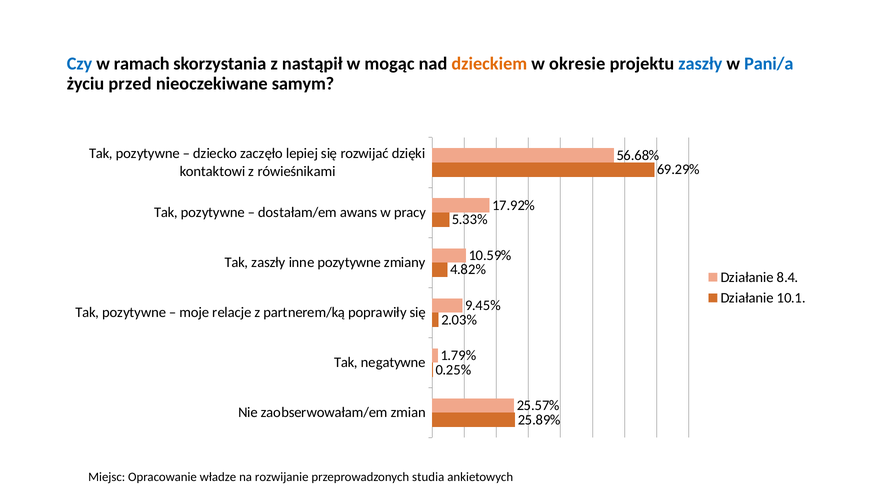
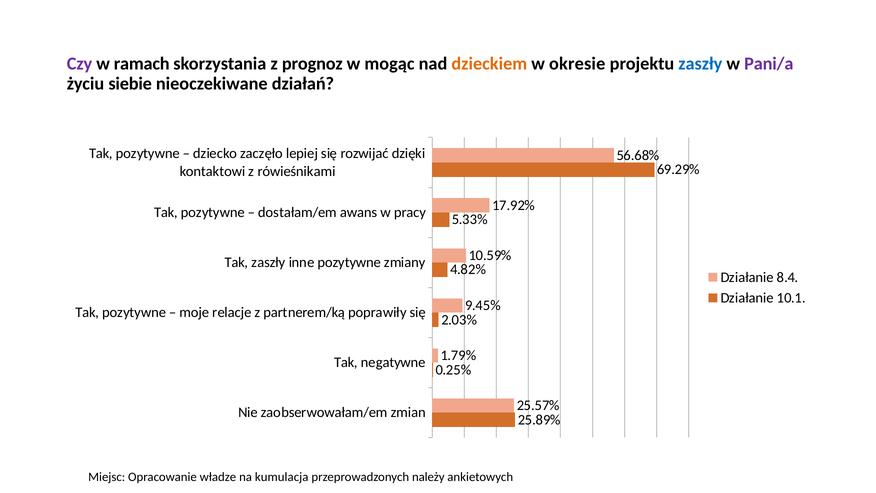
Czy colour: blue -> purple
nastąpił: nastąpił -> prognoz
Pani/a colour: blue -> purple
przed: przed -> siebie
samym: samym -> działań
rozwijanie: rozwijanie -> kumulacja
studia: studia -> należy
